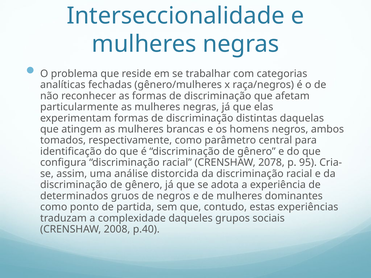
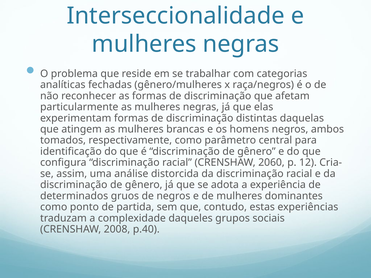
2078: 2078 -> 2060
95: 95 -> 12
